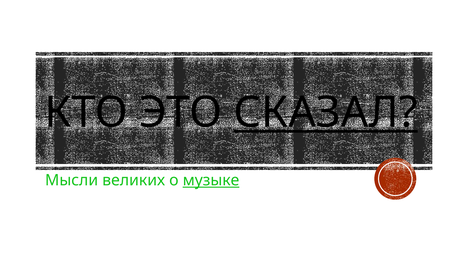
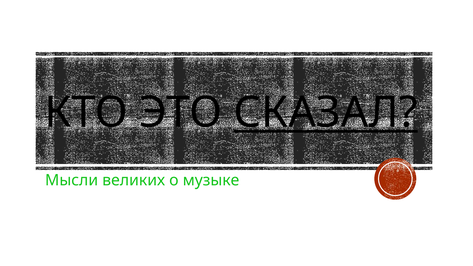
музыке underline: present -> none
